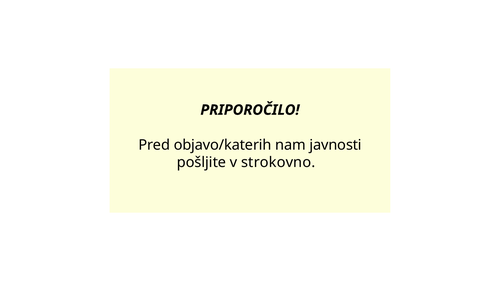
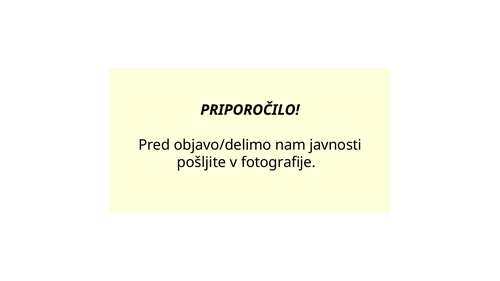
objavo/katerih: objavo/katerih -> objavo/delimo
strokovno: strokovno -> fotografije
